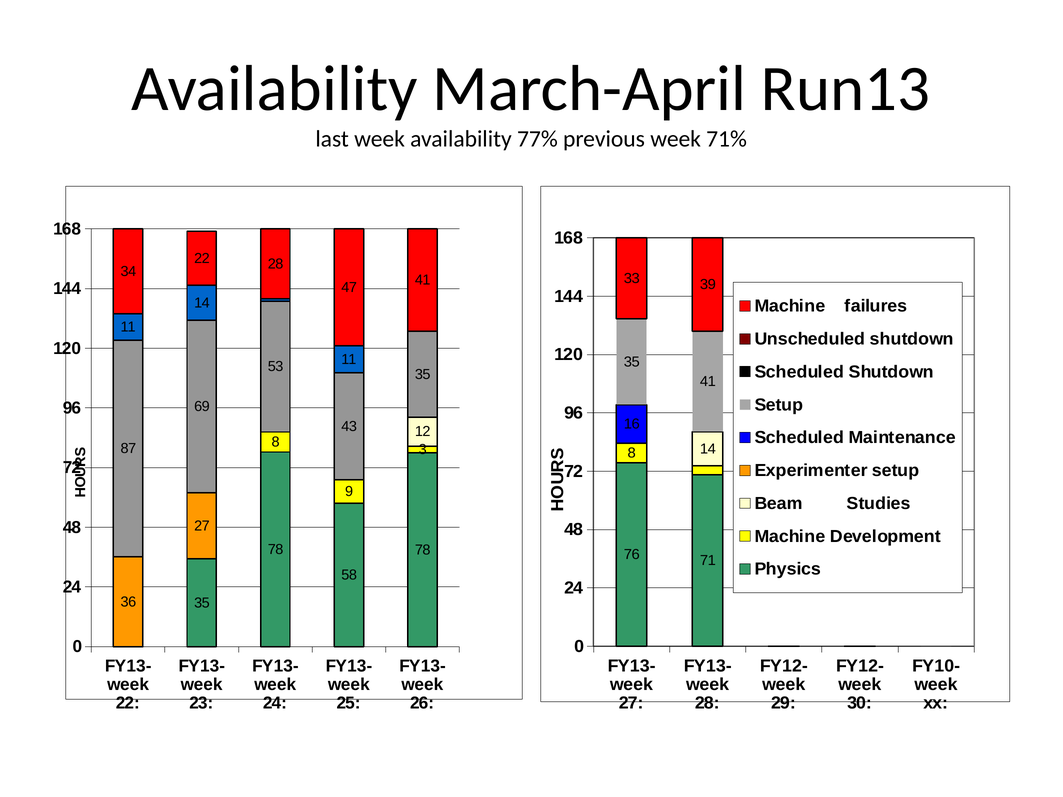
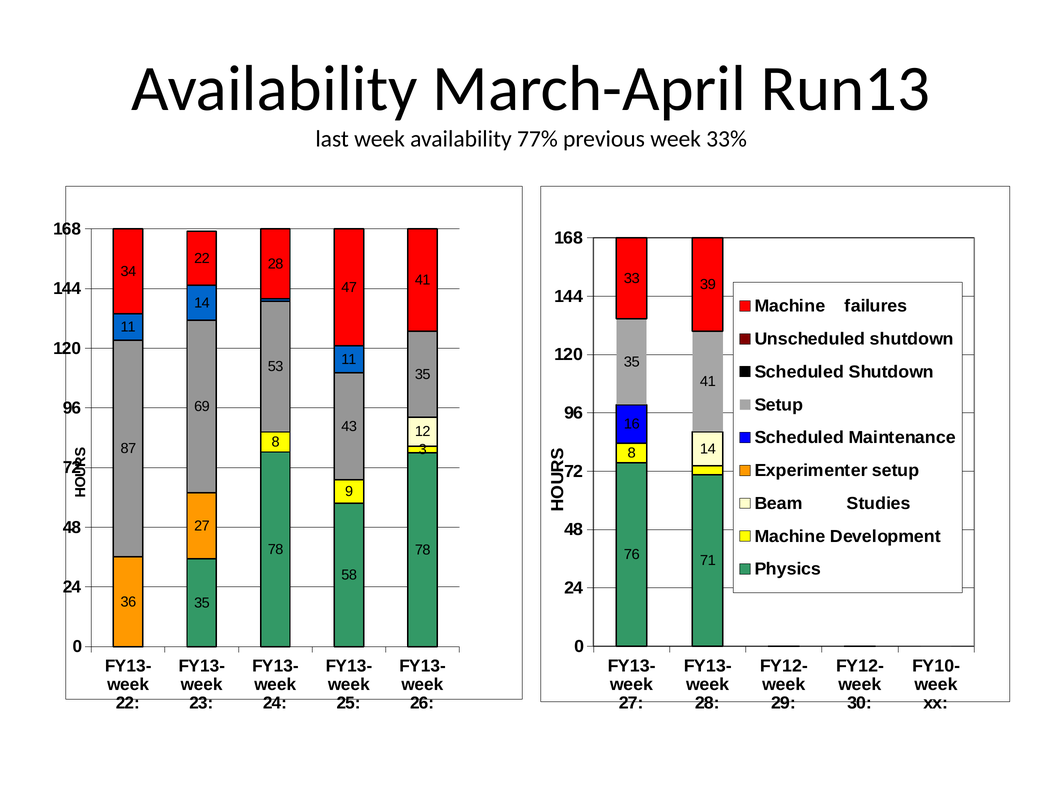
71%: 71% -> 33%
